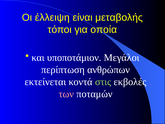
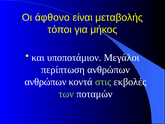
έλλειψη: έλλειψη -> άφθονο
οποία: οποία -> μήκος
εκτείνεται at (45, 82): εκτείνεται -> ανθρώπων
των colour: pink -> light green
